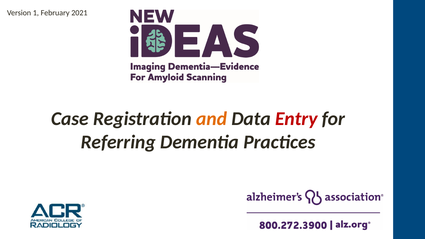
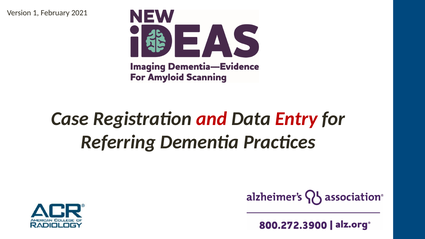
and colour: orange -> red
